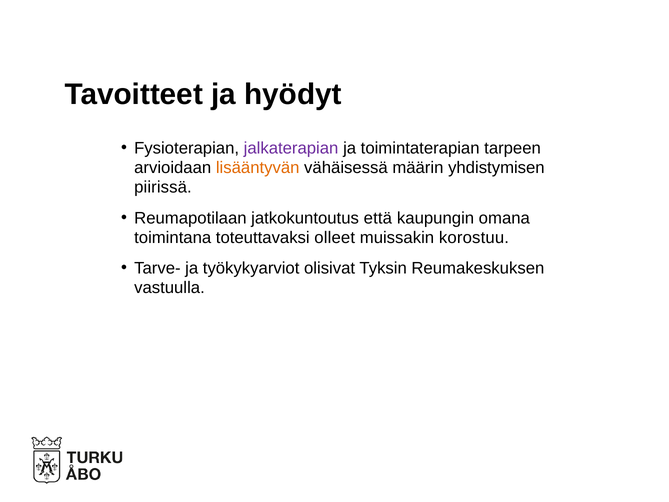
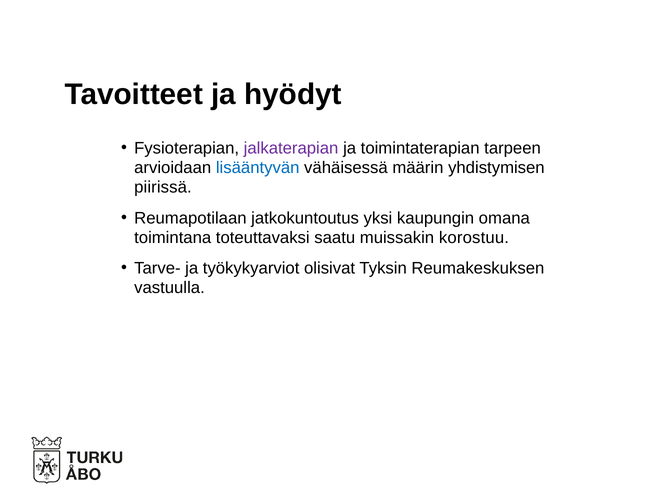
lisääntyvän colour: orange -> blue
että: että -> yksi
olleet: olleet -> saatu
